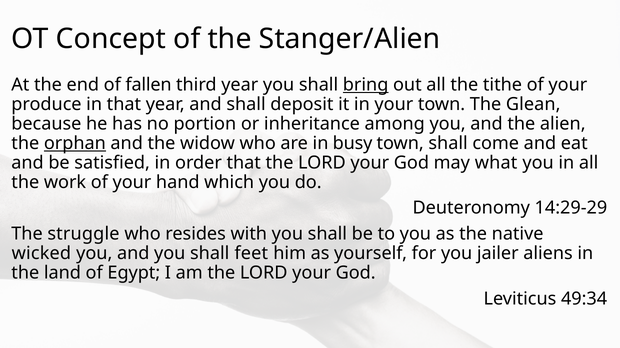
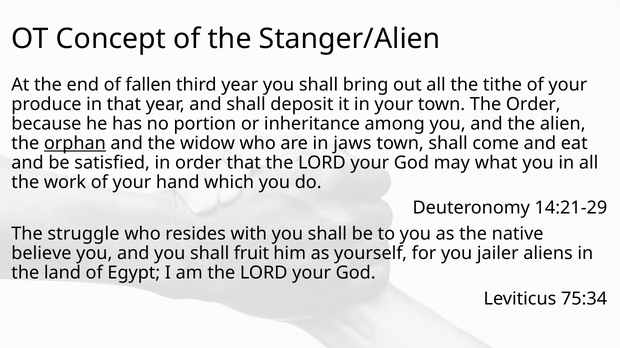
bring underline: present -> none
The Glean: Glean -> Order
busy: busy -> jaws
14:29-29: 14:29-29 -> 14:21-29
wicked: wicked -> believe
feet: feet -> fruit
49:34: 49:34 -> 75:34
